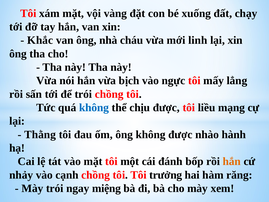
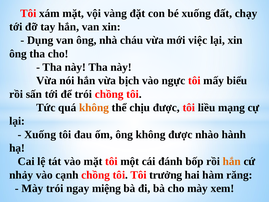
Khắc: Khắc -> Dụng
linh: linh -> việc
lẳng: lẳng -> biểu
không at (94, 107) colour: blue -> orange
Thằng at (40, 134): Thằng -> Xuống
